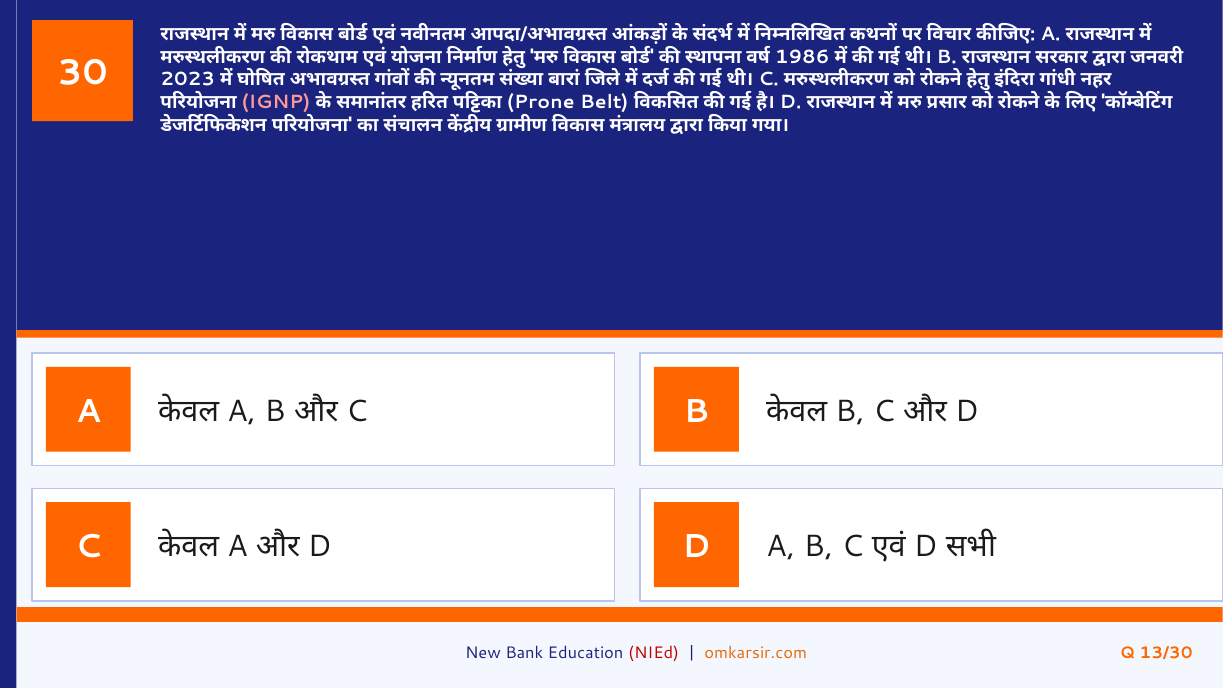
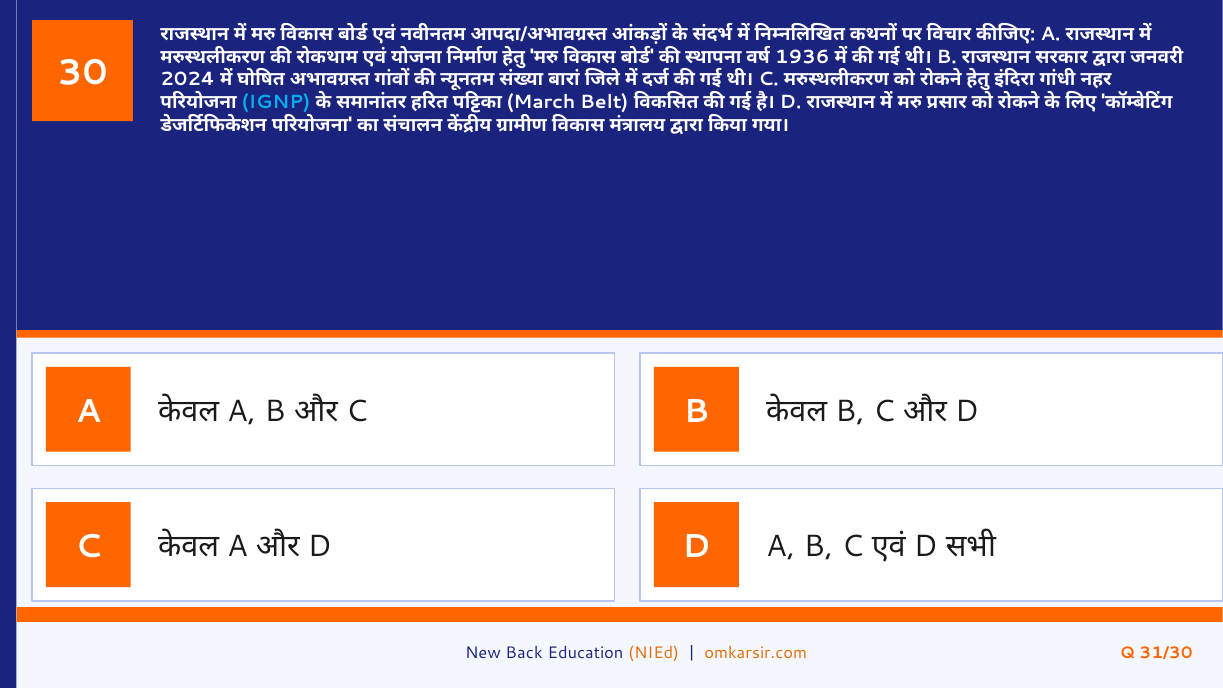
1986: 1986 -> 1936
2023: 2023 -> 2024
IGNP colour: pink -> light blue
Prone: Prone -> March
Bank: Bank -> Back
NIEd colour: red -> orange
13/30: 13/30 -> 31/30
